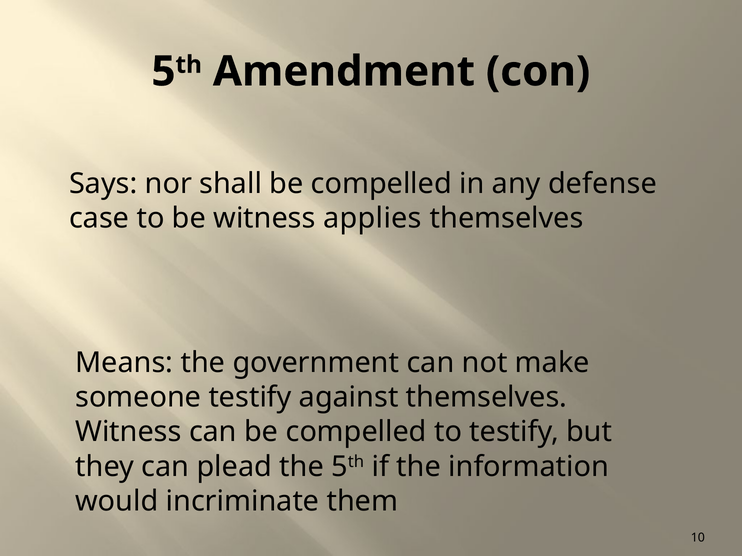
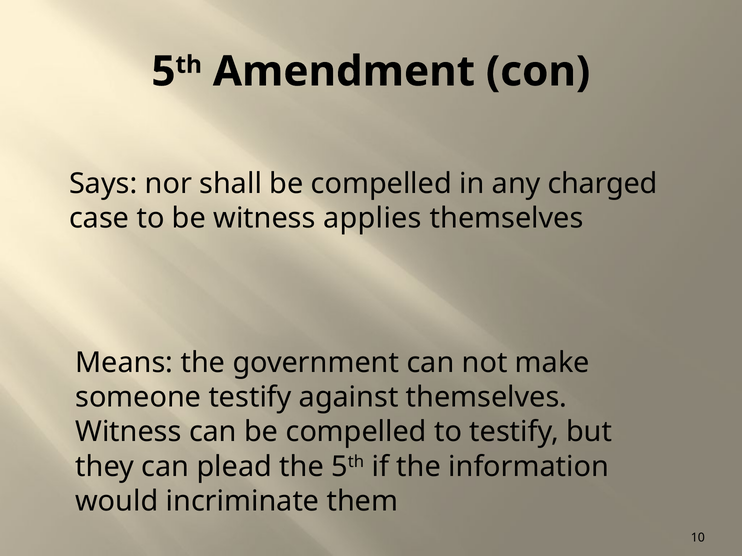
defense: defense -> charged
